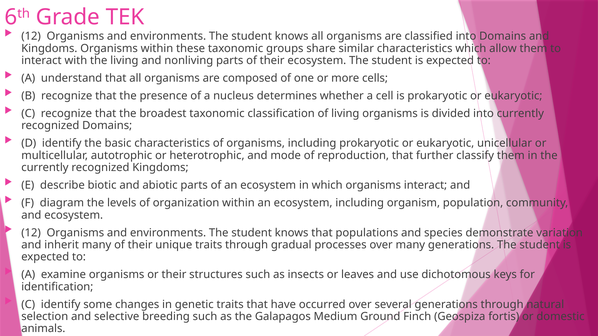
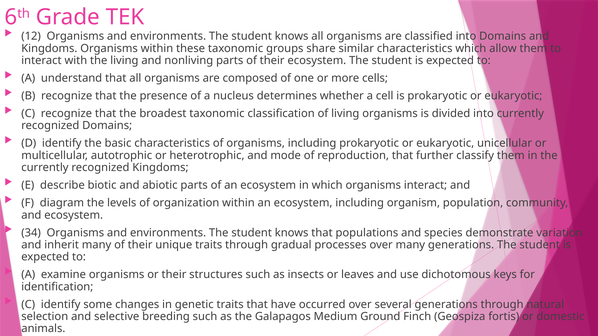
12 at (31, 233): 12 -> 34
